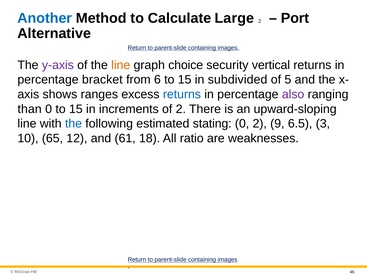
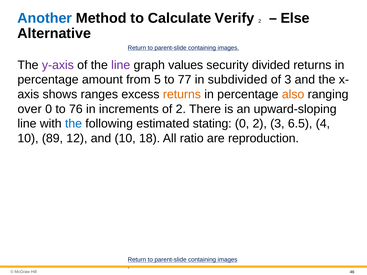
Large: Large -> Verify
Port: Port -> Else
line at (121, 65) colour: orange -> purple
choice: choice -> values
vertical: vertical -> divided
bracket: bracket -> amount
6: 6 -> 5
15 at (185, 80): 15 -> 77
of 5: 5 -> 3
returns at (182, 94) colour: blue -> orange
also colour: purple -> orange
than: than -> over
0 to 15: 15 -> 76
2 9: 9 -> 3
3: 3 -> 4
65: 65 -> 89
and 61: 61 -> 10
weaknesses: weaknesses -> reproduction
